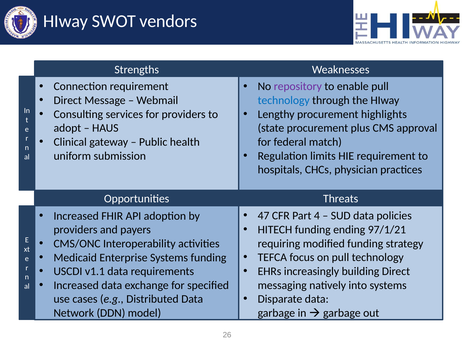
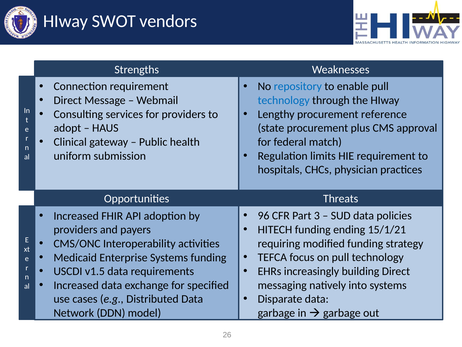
repository colour: purple -> blue
highlights: highlights -> reference
47: 47 -> 96
4: 4 -> 3
97/1/21: 97/1/21 -> 15/1/21
v1.1: v1.1 -> v1.5
